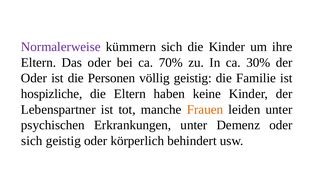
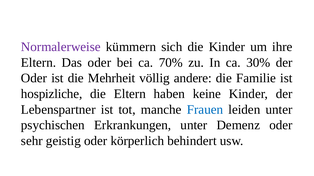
Personen: Personen -> Mehrheit
völlig geistig: geistig -> andere
Frauen colour: orange -> blue
sich at (32, 141): sich -> sehr
